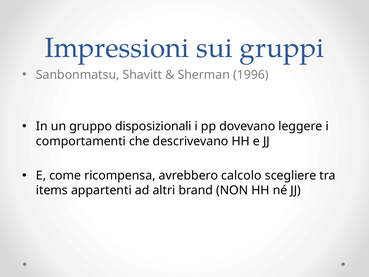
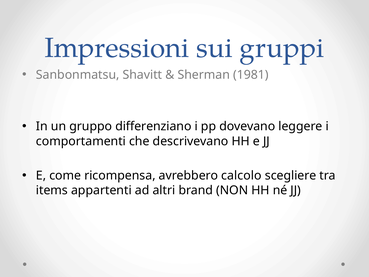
1996: 1996 -> 1981
disposizionali: disposizionali -> differenziano
